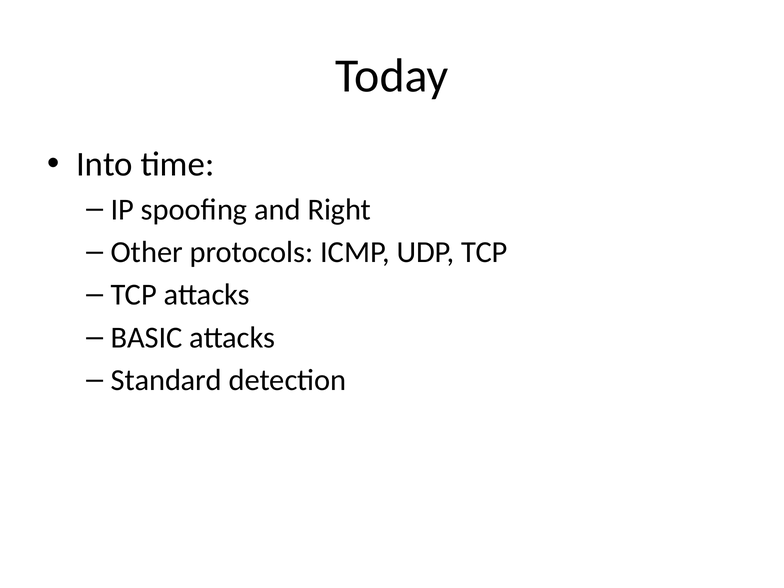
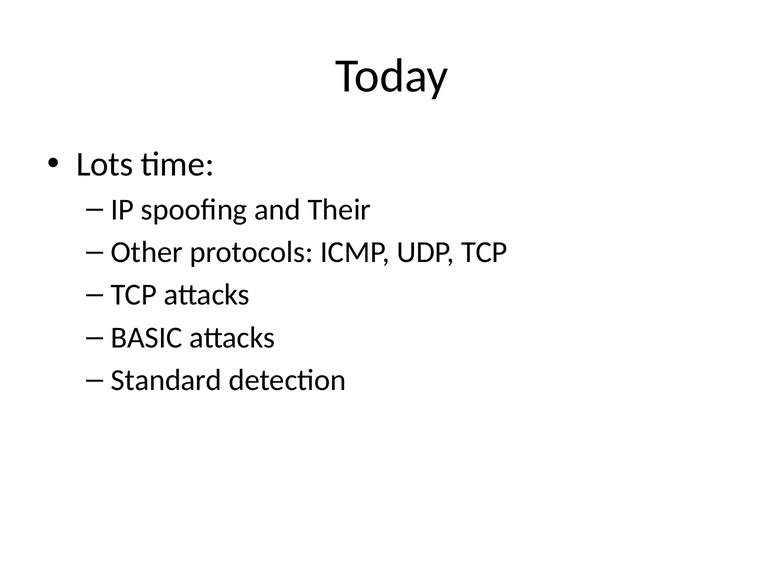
Into: Into -> Lots
Right: Right -> Their
